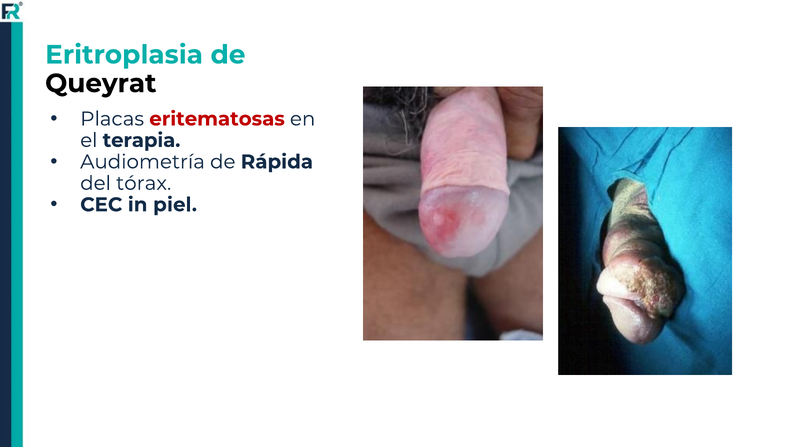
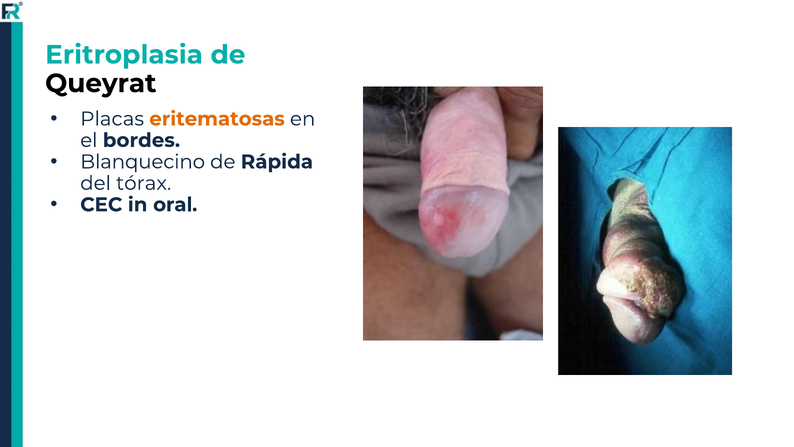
eritematosas colour: red -> orange
terapia: terapia -> bordes
Audiometría: Audiometría -> Blanquecino
piel: piel -> oral
